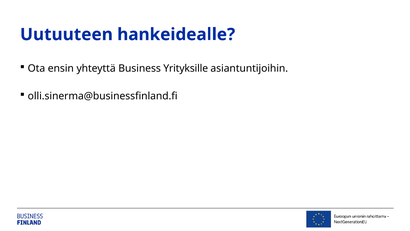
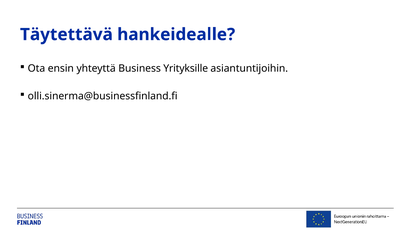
Uutuuteen: Uutuuteen -> Täytettävä
